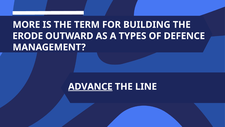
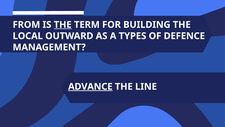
MORE: MORE -> FROM
THE at (63, 25) underline: none -> present
ERODE: ERODE -> LOCAL
